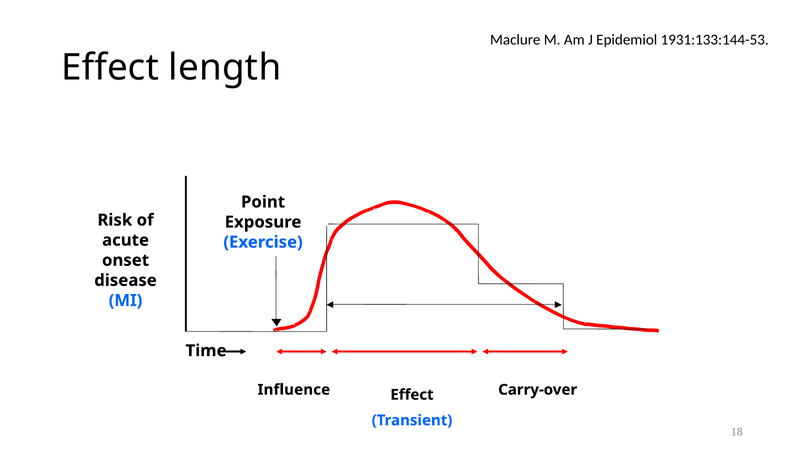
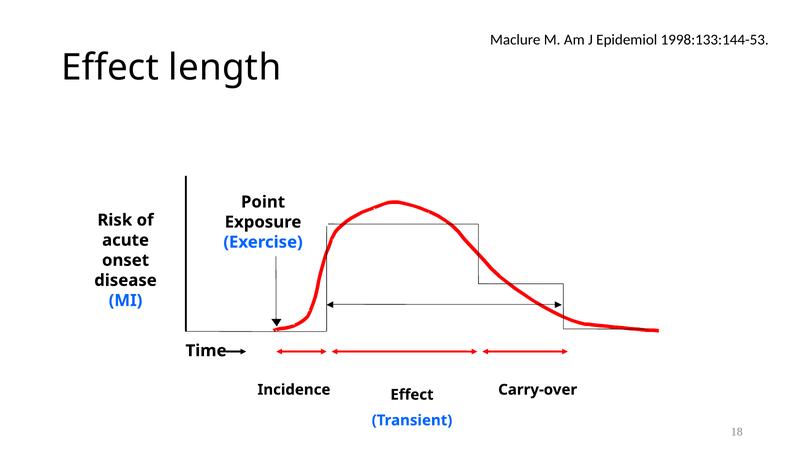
1931:133:144-53: 1931:133:144-53 -> 1998:133:144-53
Influence: Influence -> Incidence
